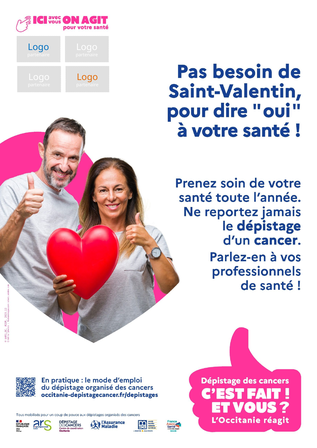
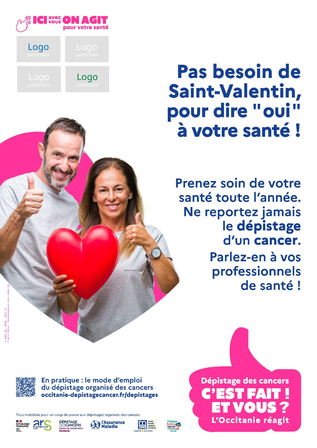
Logo at (87, 77) colour: orange -> green
